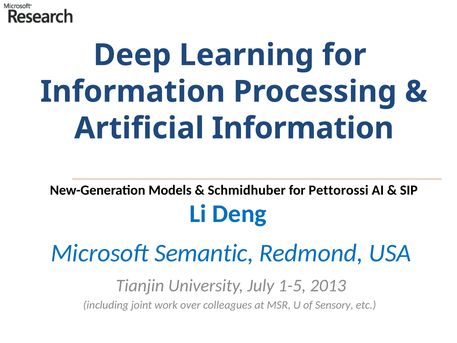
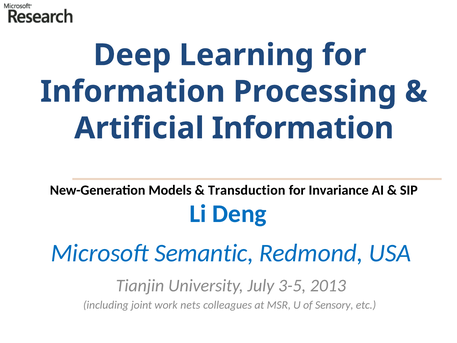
Schmidhuber: Schmidhuber -> Transduction
Pettorossi: Pettorossi -> Invariance
1-5: 1-5 -> 3-5
over: over -> nets
